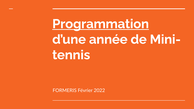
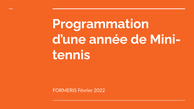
Programmation underline: present -> none
